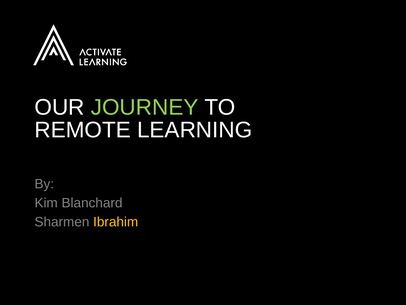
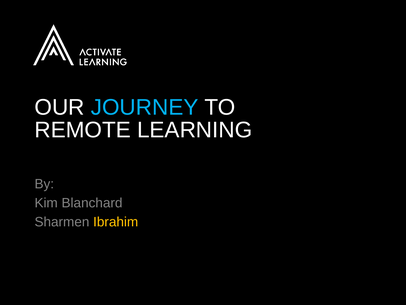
JOURNEY colour: light green -> light blue
